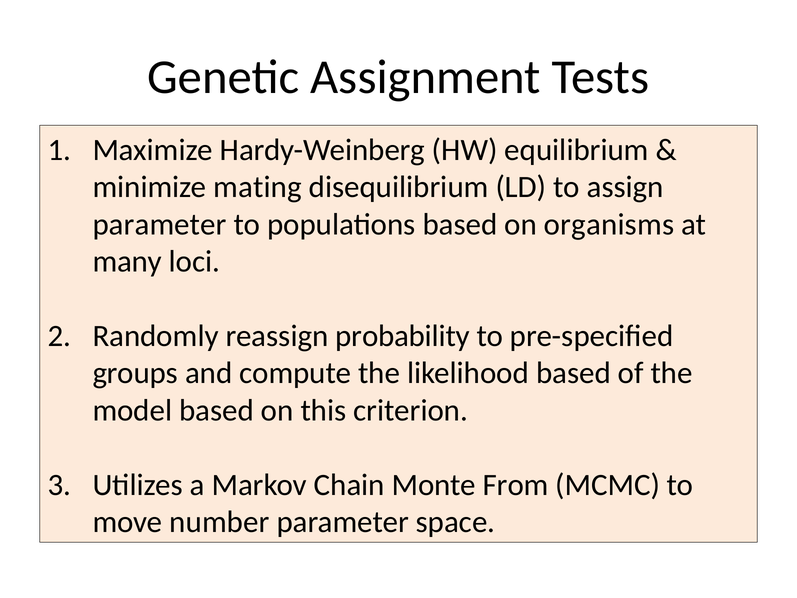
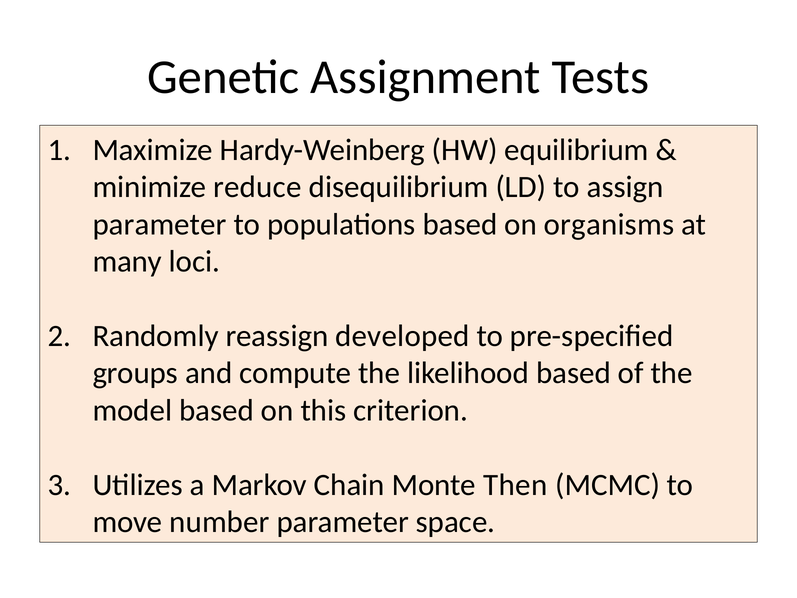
mating: mating -> reduce
probability: probability -> developed
From: From -> Then
